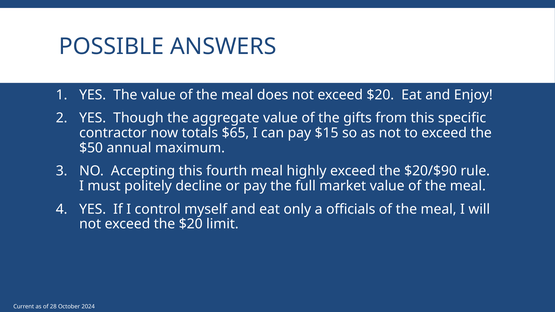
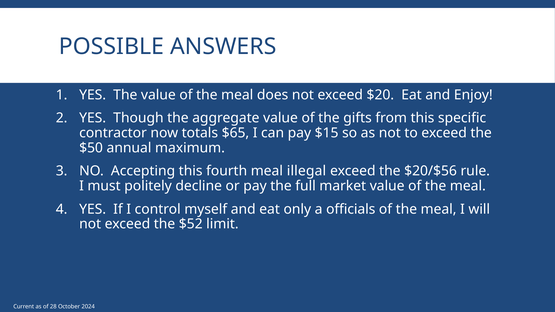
highly: highly -> illegal
$20/$90: $20/$90 -> $20/$56
the $20: $20 -> $52
